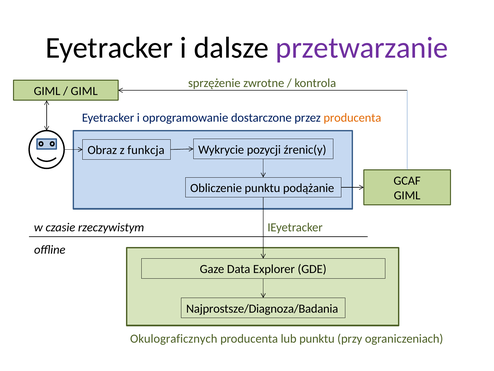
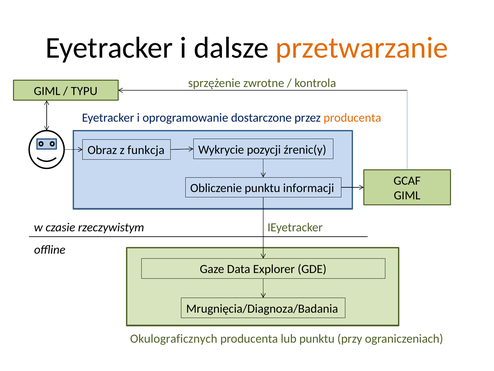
przetwarzanie colour: purple -> orange
GIML at (84, 91): GIML -> TYPU
podążanie: podążanie -> informacji
Najprostsze/Diagnoza/Badania: Najprostsze/Diagnoza/Badania -> Mrugnięcia/Diagnoza/Badania
